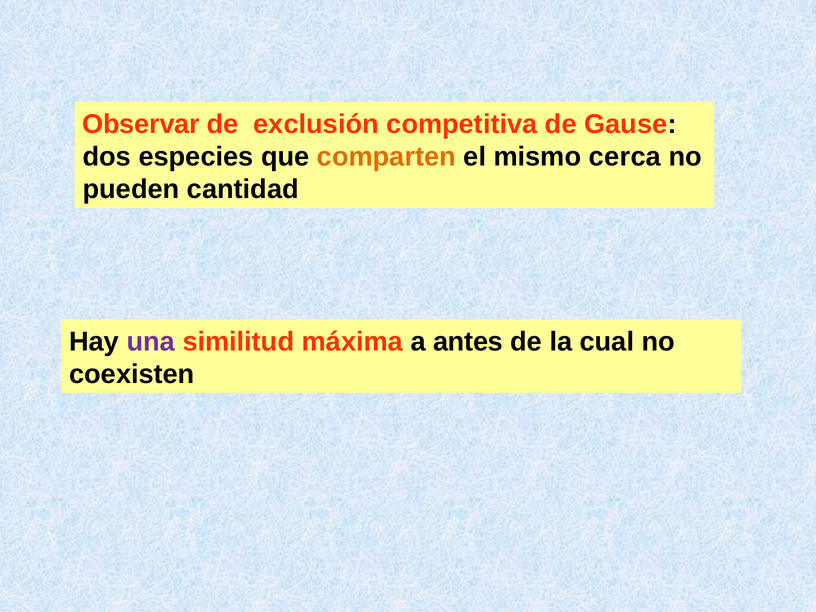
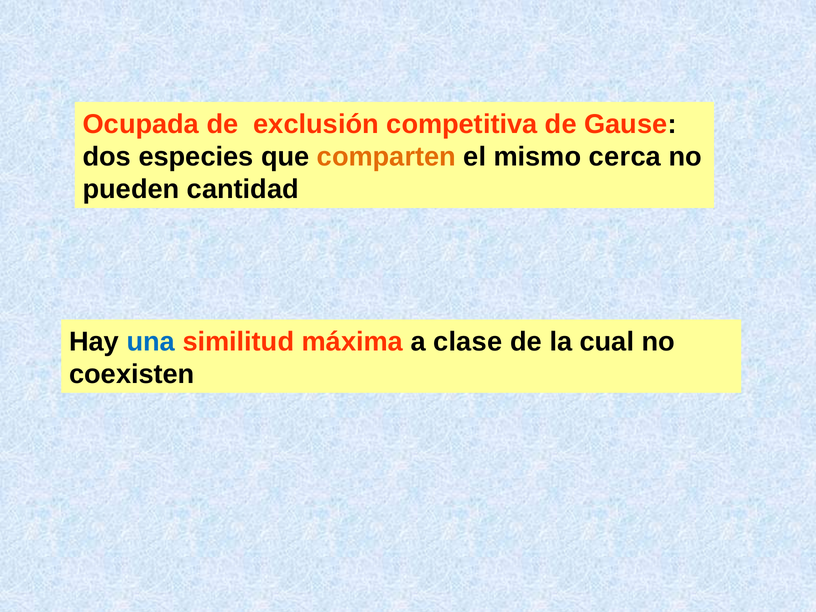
Observar: Observar -> Ocupada
una colour: purple -> blue
antes: antes -> clase
